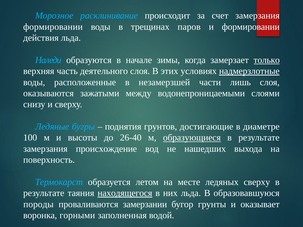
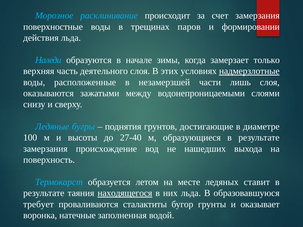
формировании at (53, 27): формировании -> поверхностные
только underline: present -> none
26-40: 26-40 -> 27-40
образующиеся underline: present -> none
ледяных сверху: сверху -> ставит
породы: породы -> требует
замерзании: замерзании -> сталактиты
горными: горными -> натечные
